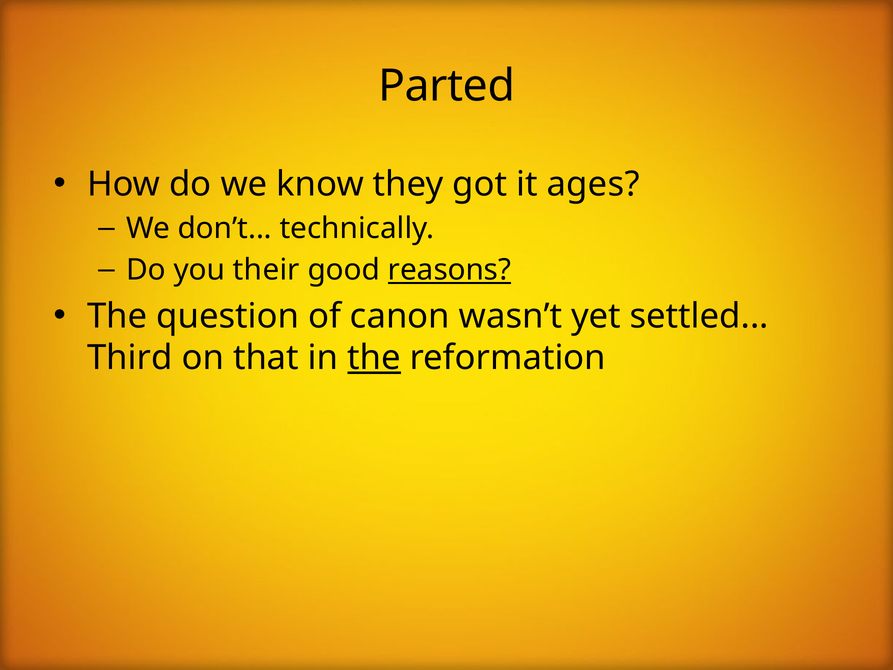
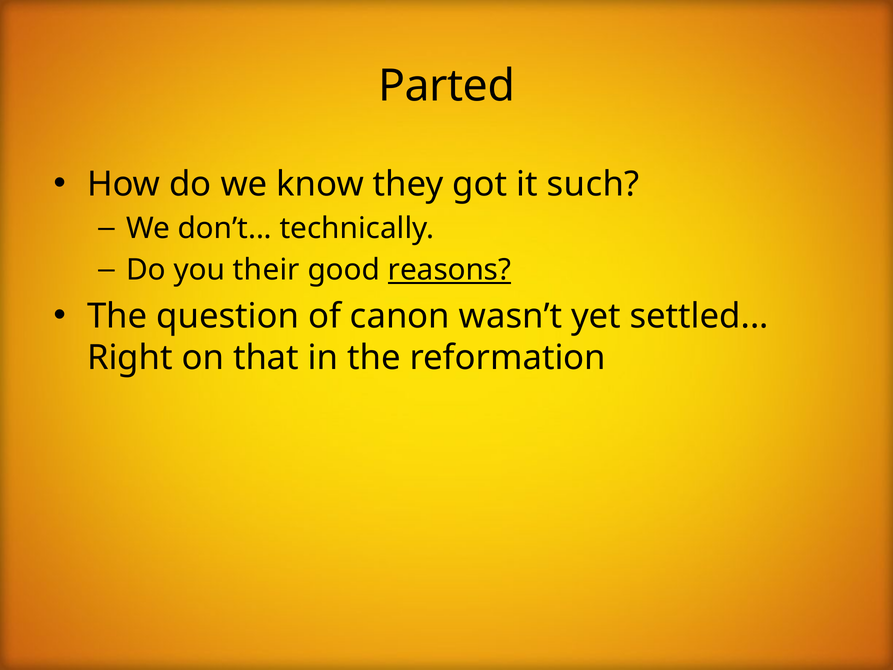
ages: ages -> such
Third: Third -> Right
the at (374, 358) underline: present -> none
